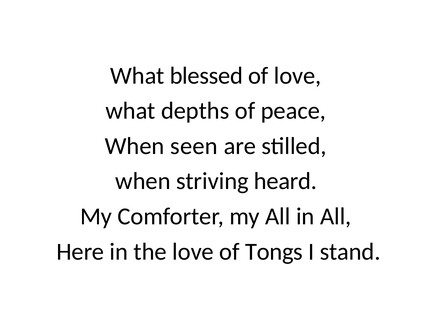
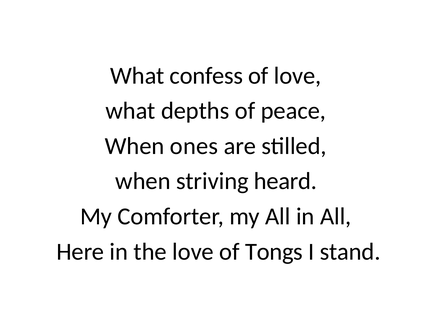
blessed: blessed -> confess
seen: seen -> ones
